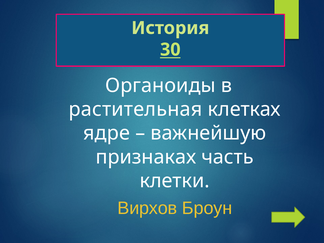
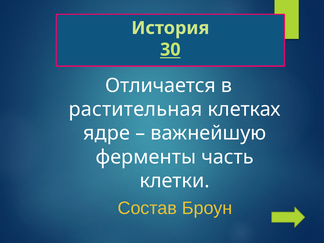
Органоиды: Органоиды -> Отличается
признаках: признаках -> ферменты
Вирхов: Вирхов -> Состав
